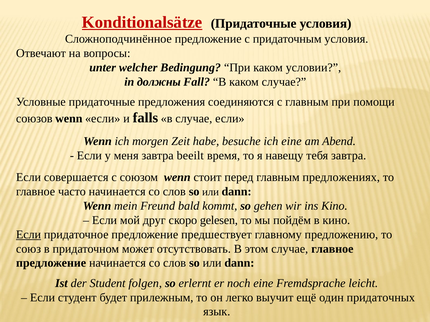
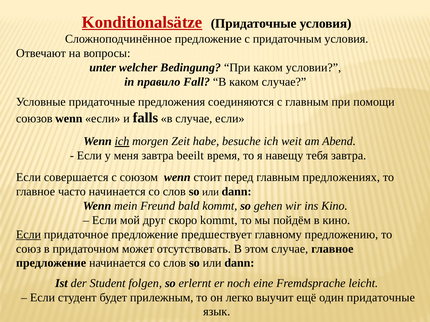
должны: должны -> правило
ich at (122, 142) underline: none -> present
ich eine: eine -> weit
скоро gelesen: gelesen -> kommt
один придаточных: придаточных -> придаточные
